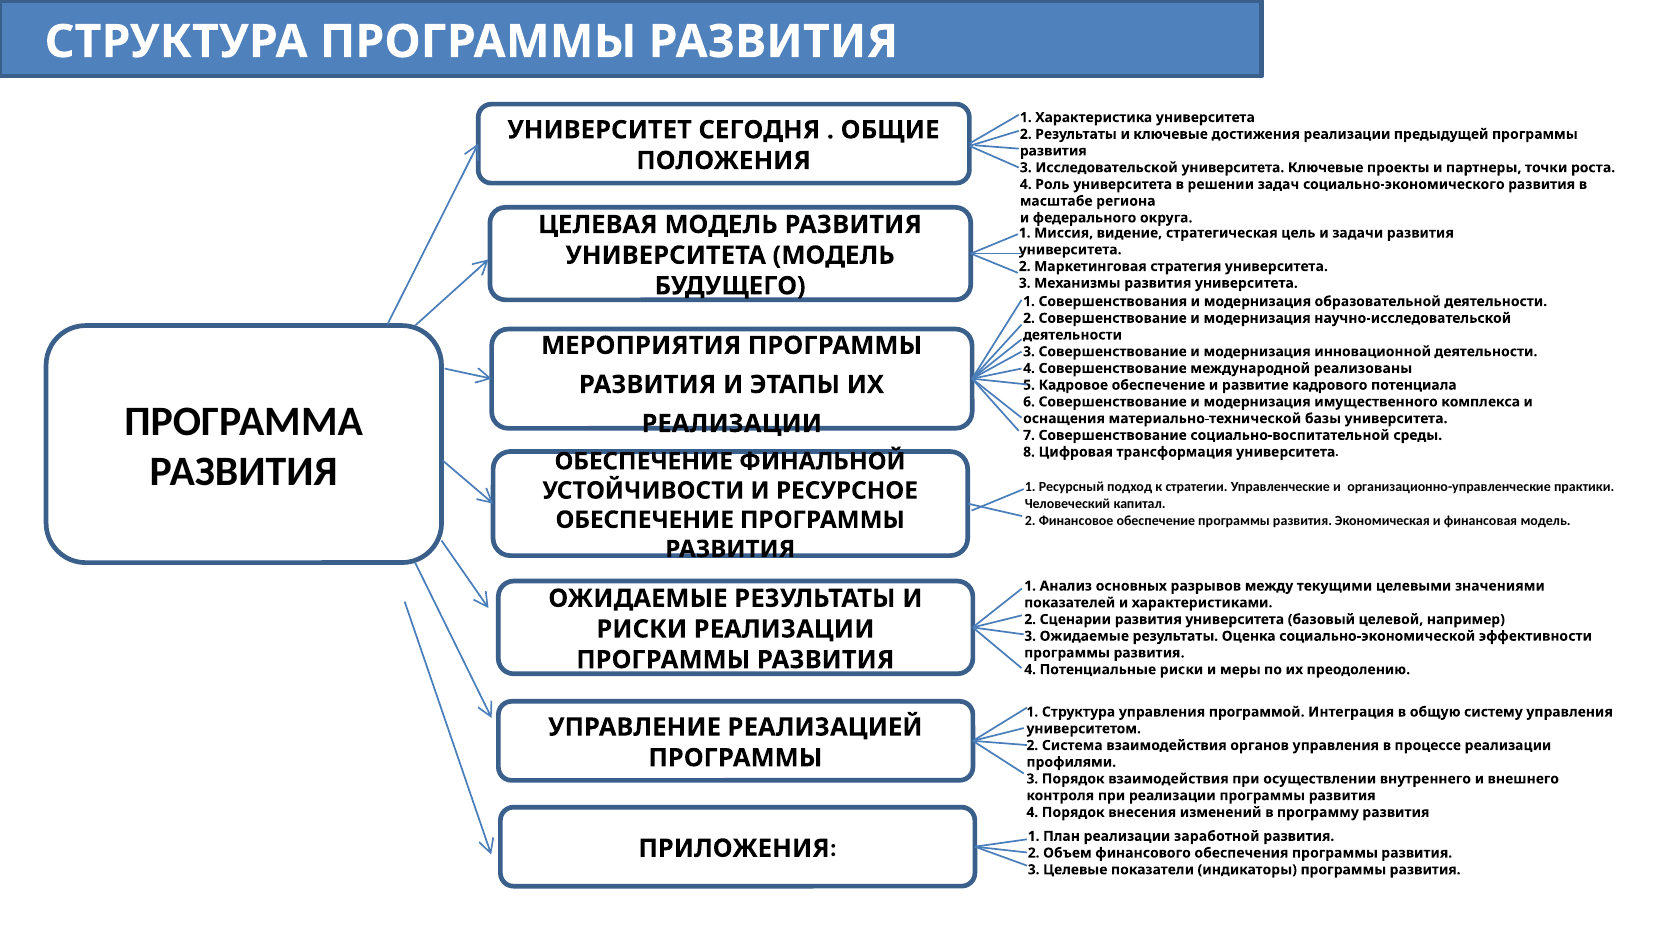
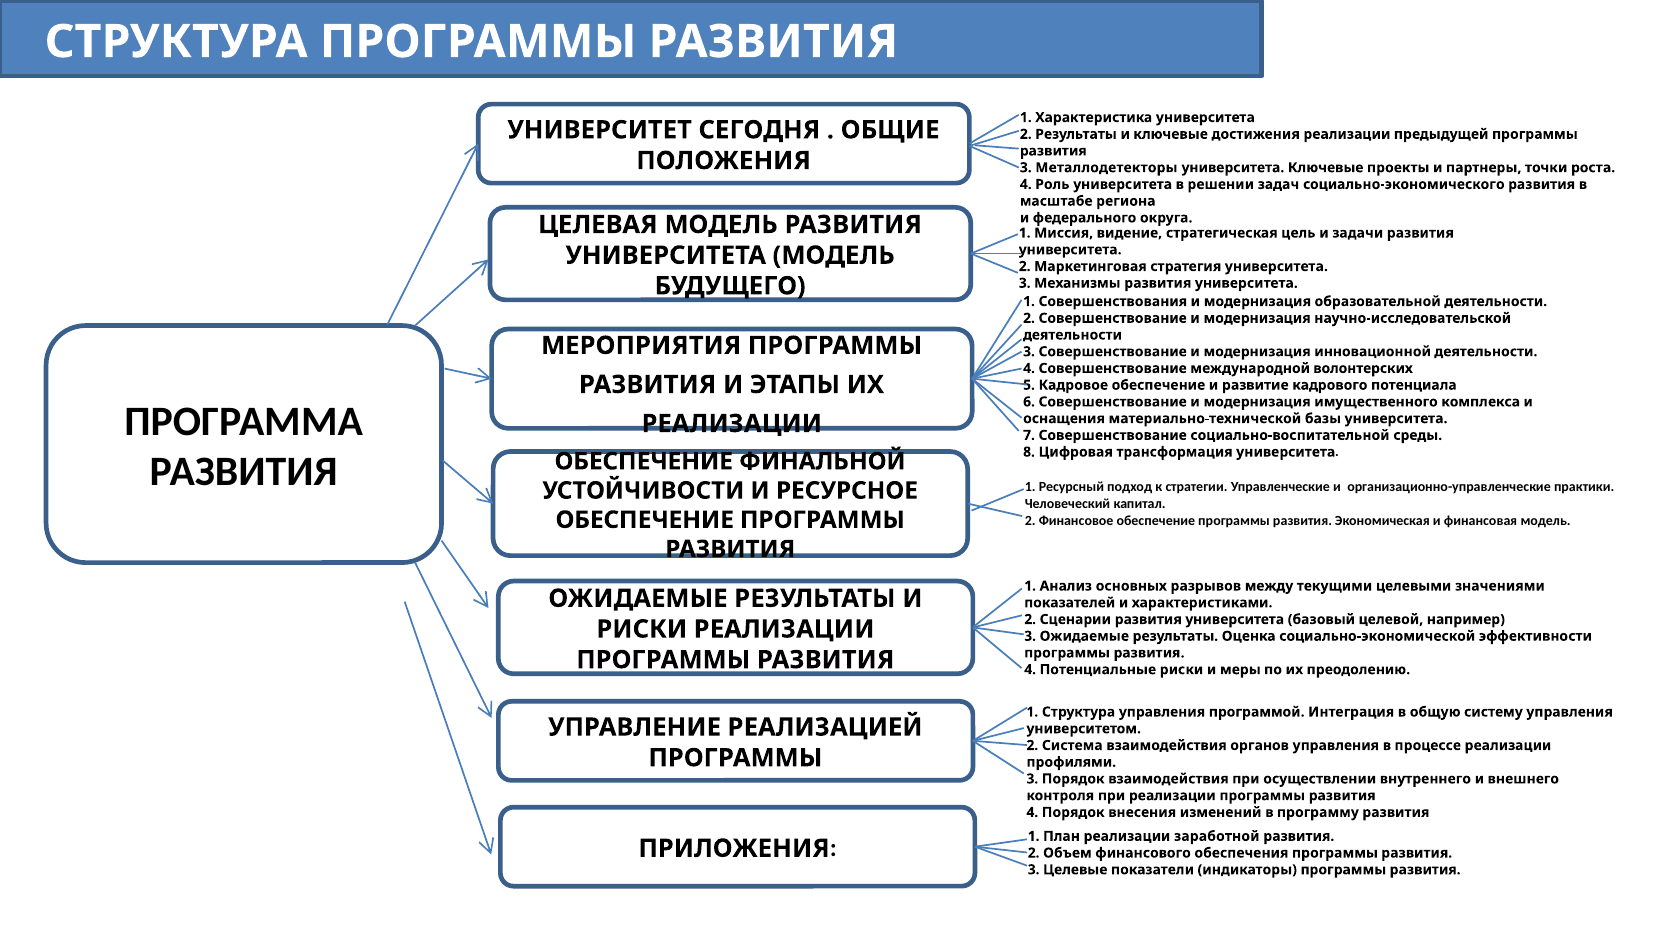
Исследовательской: Исследовательской -> Металлодетекторы
реализованы: реализованы -> волонтерских
